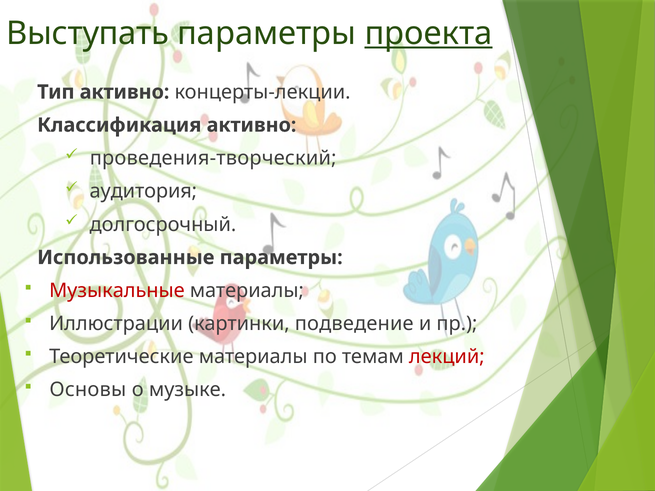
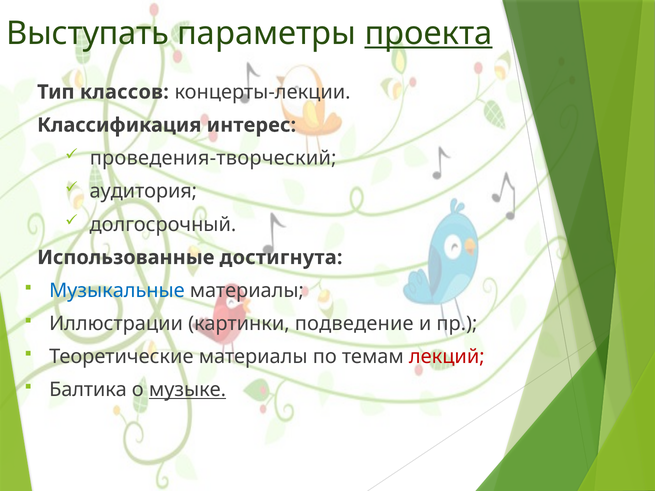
Тип активно: активно -> классов
Классификация активно: активно -> интерес
Использованные параметры: параметры -> достигнута
Музыкальные colour: red -> blue
Основы: Основы -> Балтика
музыке underline: none -> present
